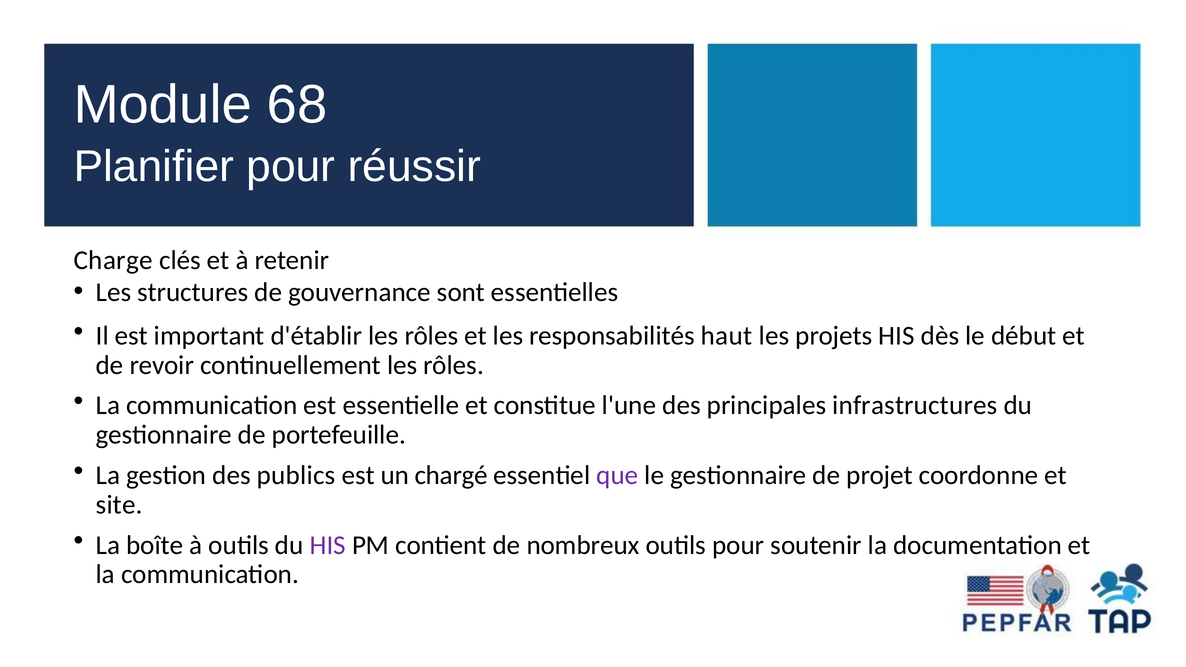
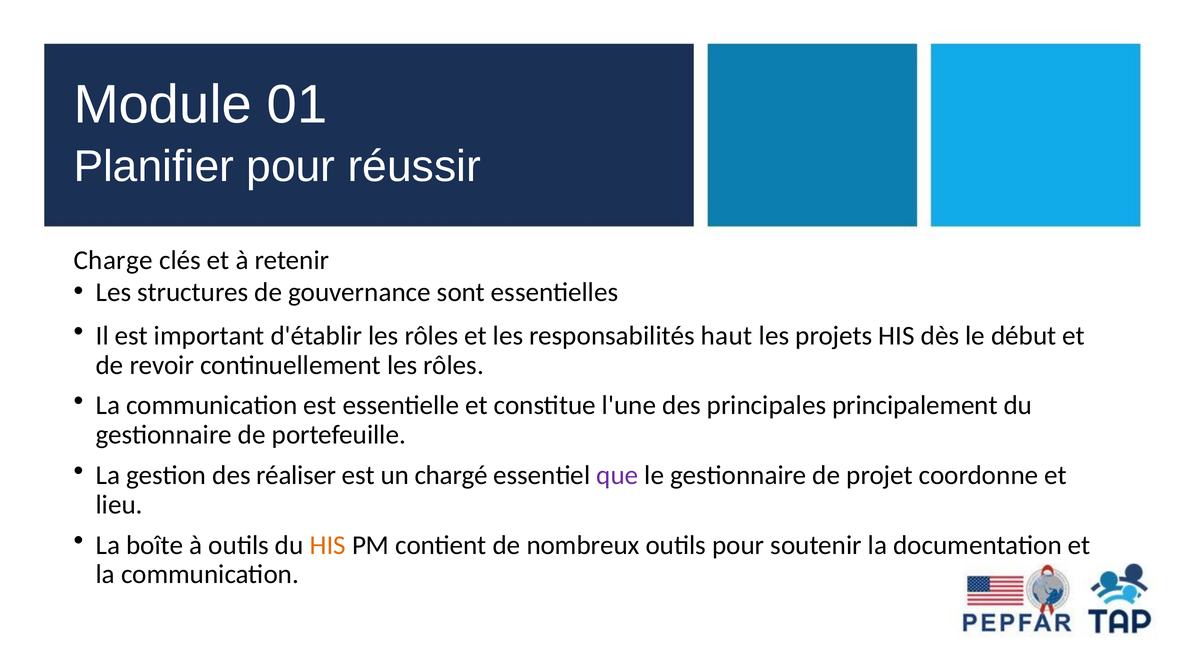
68: 68 -> 01
infrastructures: infrastructures -> principalement
publics: publics -> réaliser
site: site -> lieu
HIS at (328, 545) colour: purple -> orange
